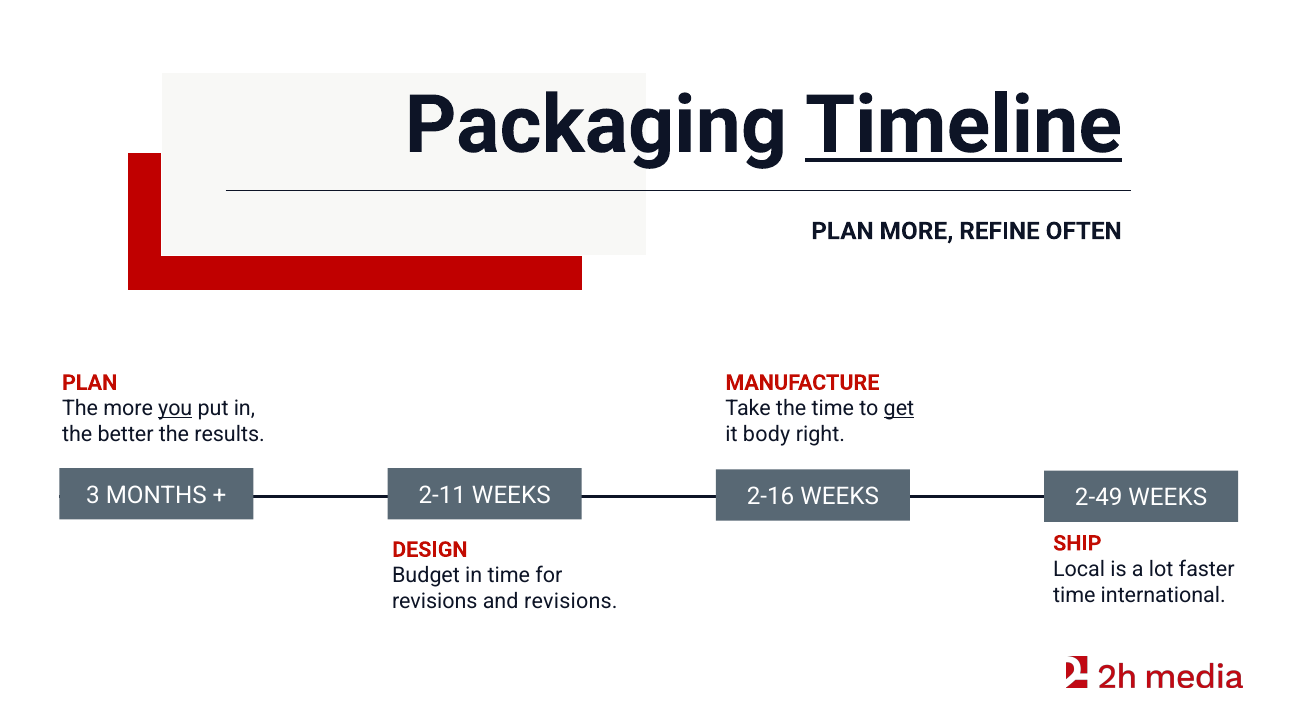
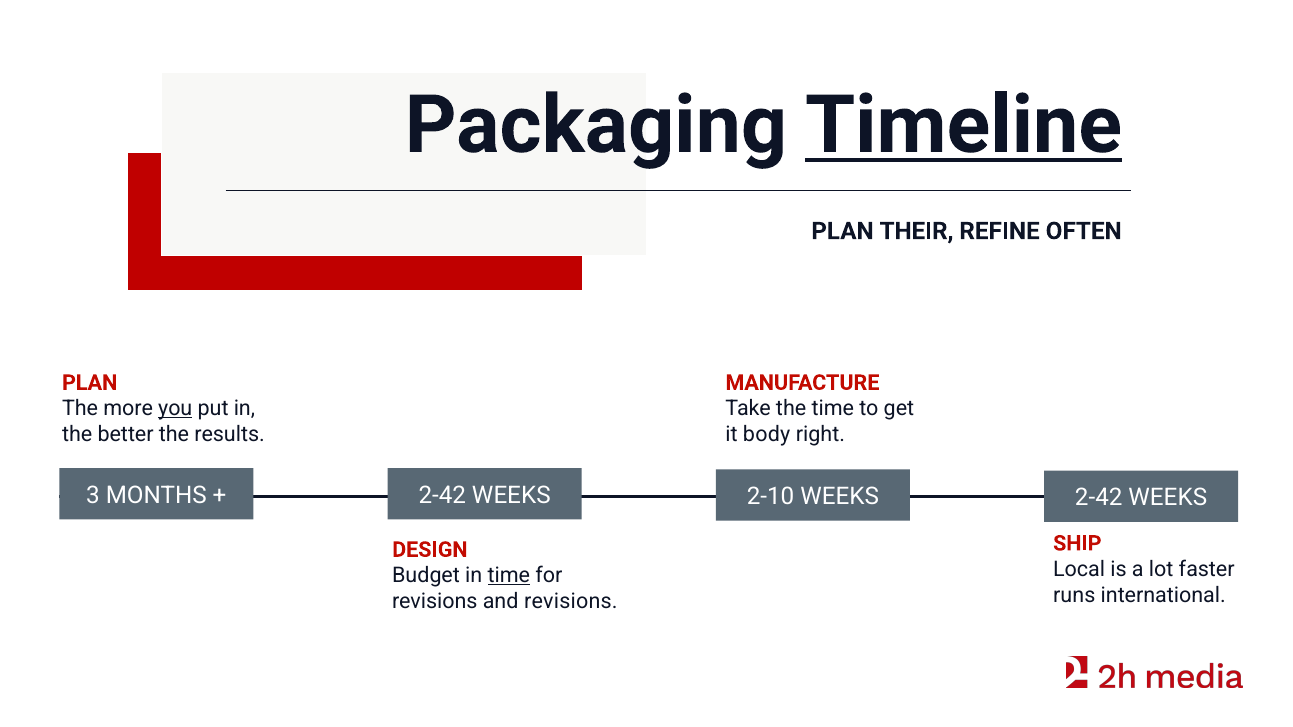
PLAN MORE: MORE -> THEIR
get underline: present -> none
2-11 at (442, 496): 2-11 -> 2-42
2-16: 2-16 -> 2-10
WEEKS 2-49: 2-49 -> 2-42
time at (509, 576) underline: none -> present
time at (1074, 595): time -> runs
